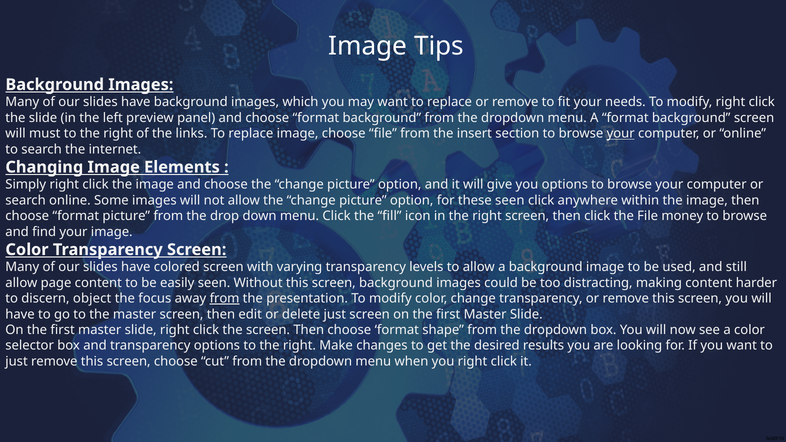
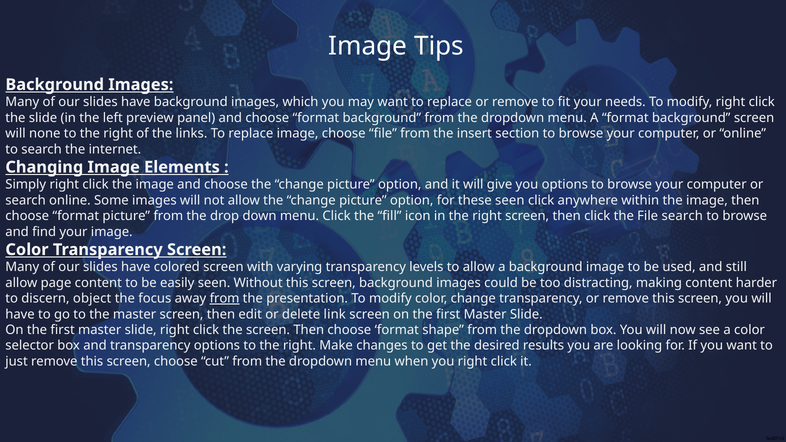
must: must -> none
your at (621, 134) underline: present -> none
File money: money -> search
delete just: just -> link
